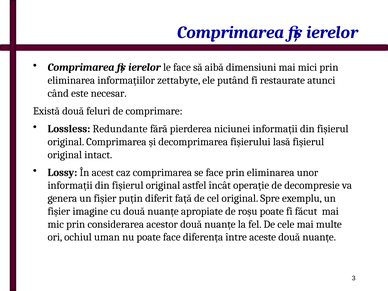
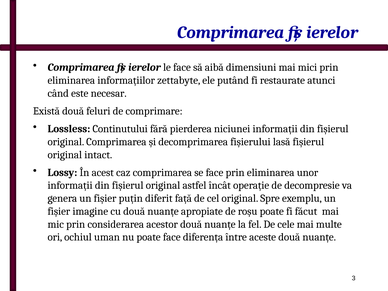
Redundante: Redundante -> Continutului
